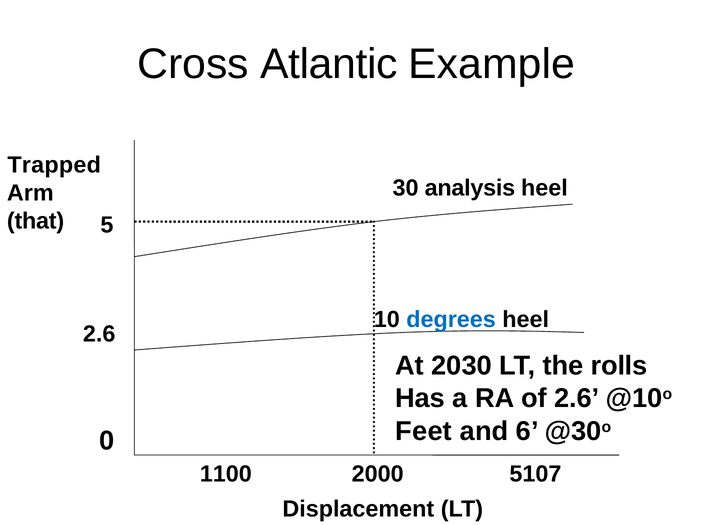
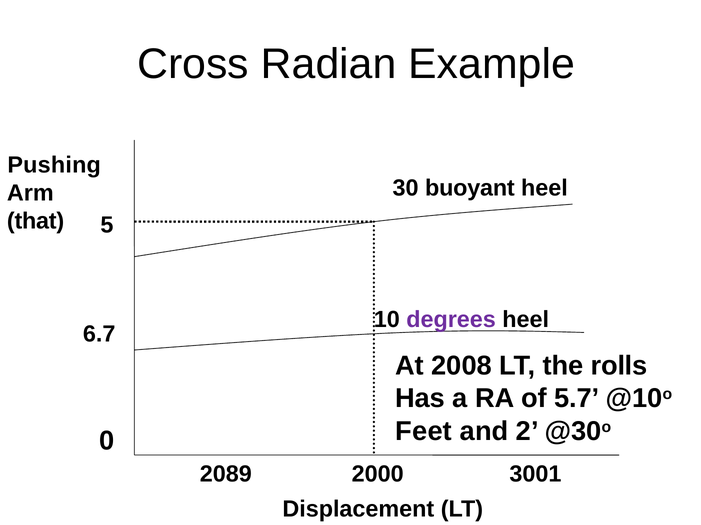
Atlantic: Atlantic -> Radian
Trapped: Trapped -> Pushing
analysis: analysis -> buoyant
degrees colour: blue -> purple
2.6 at (99, 335): 2.6 -> 6.7
2030: 2030 -> 2008
of 2.6: 2.6 -> 5.7
6: 6 -> 2
1100: 1100 -> 2089
5107: 5107 -> 3001
